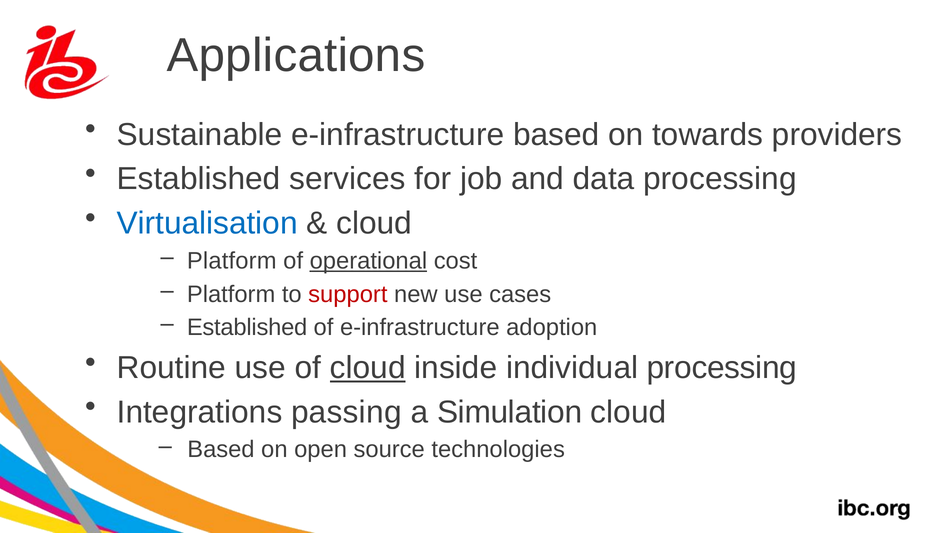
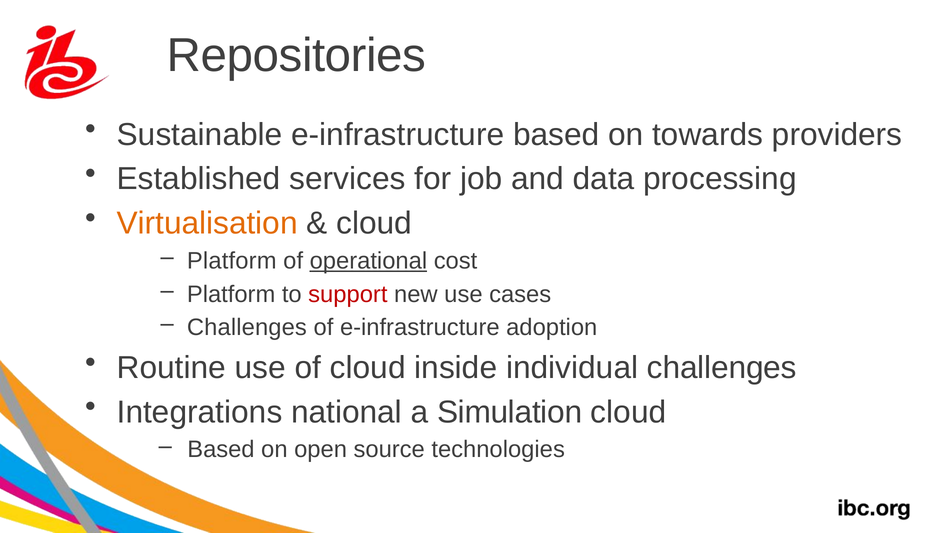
Applications: Applications -> Repositories
Virtualisation colour: blue -> orange
Established at (247, 327): Established -> Challenges
cloud at (368, 367) underline: present -> none
individual processing: processing -> challenges
passing: passing -> national
